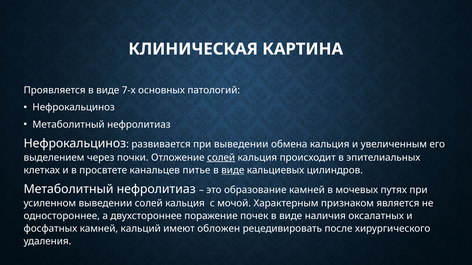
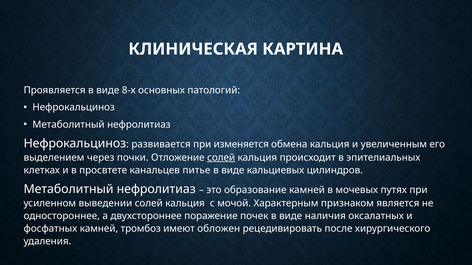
7-х: 7-х -> 8-х
при выведении: выведении -> изменяется
виде at (233, 171) underline: present -> none
кальций: кальций -> тромбоз
